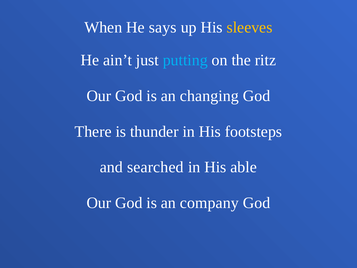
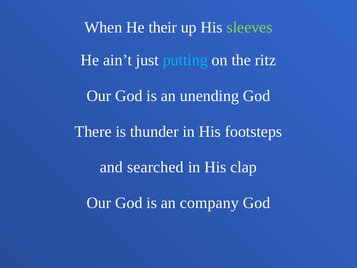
says: says -> their
sleeves colour: yellow -> light green
changing: changing -> unending
able: able -> clap
